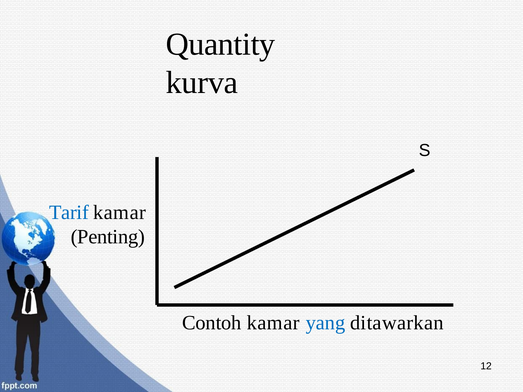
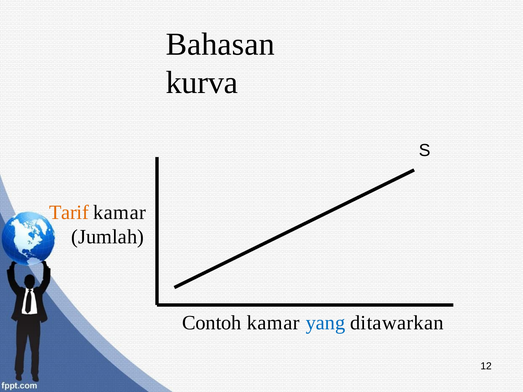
Quantity: Quantity -> Bahasan
Tarif colour: blue -> orange
Penting: Penting -> Jumlah
